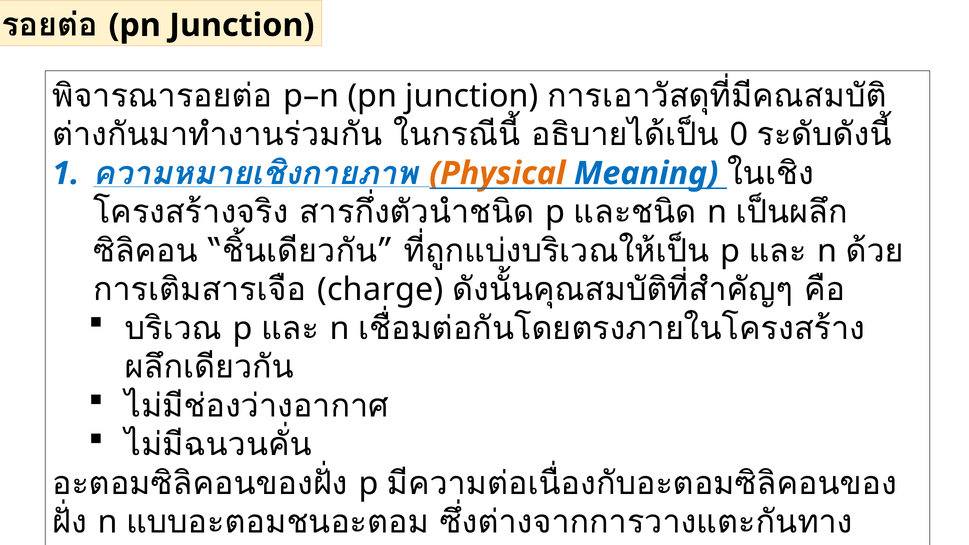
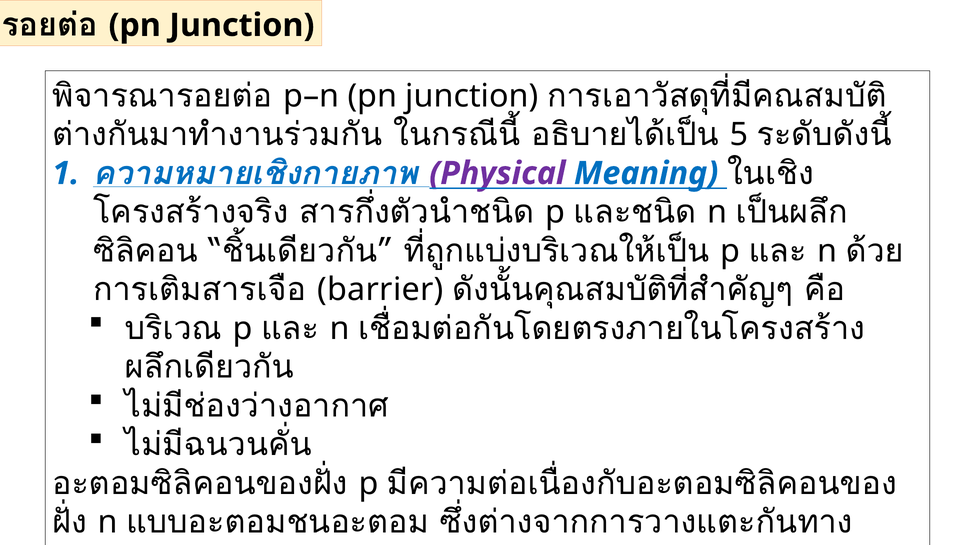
0: 0 -> 5
Physical colour: orange -> purple
charge: charge -> barrier
